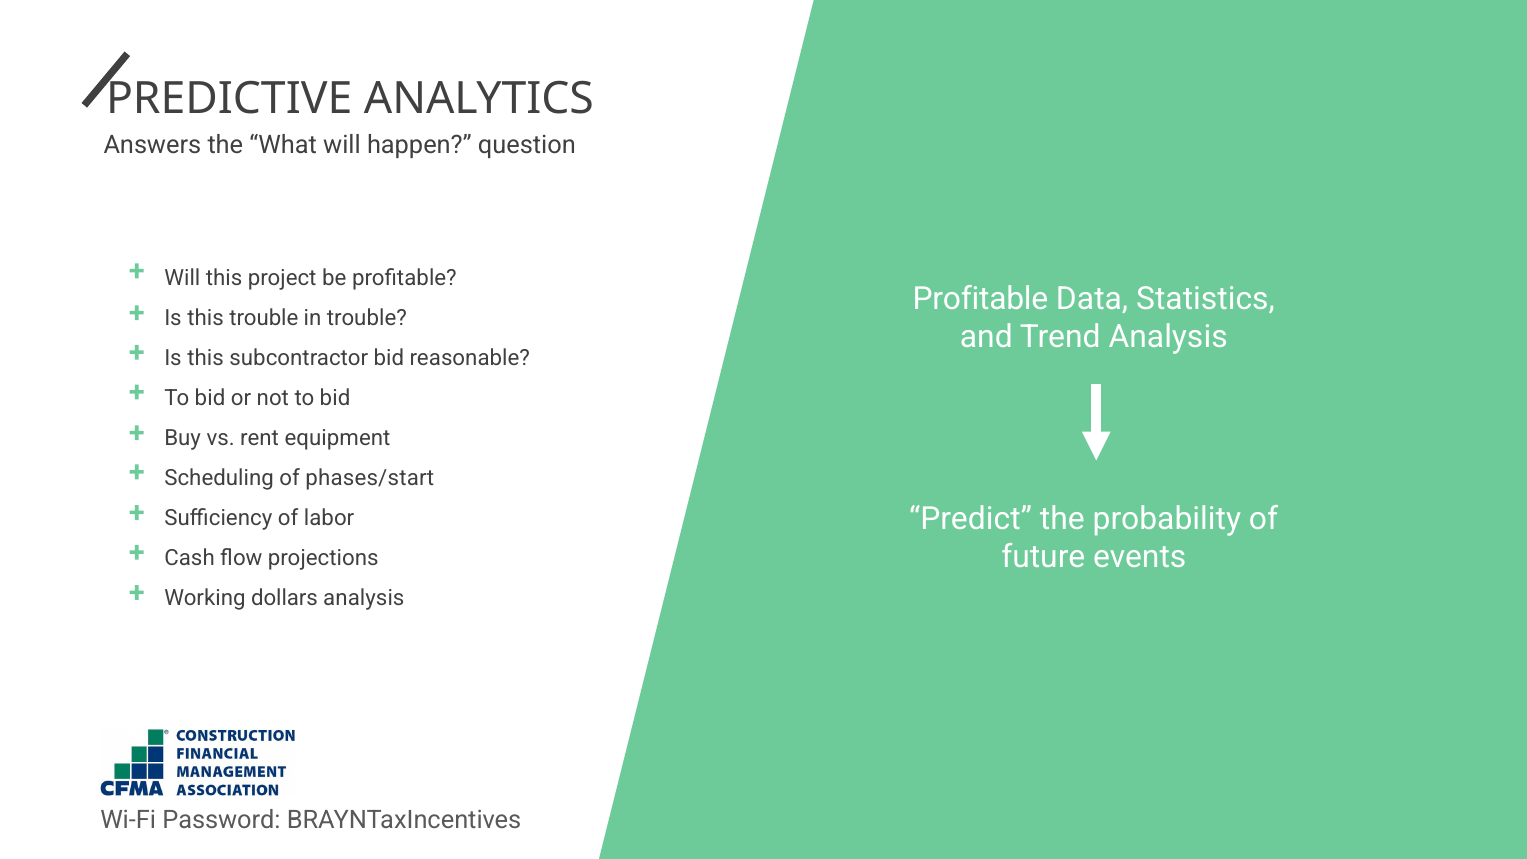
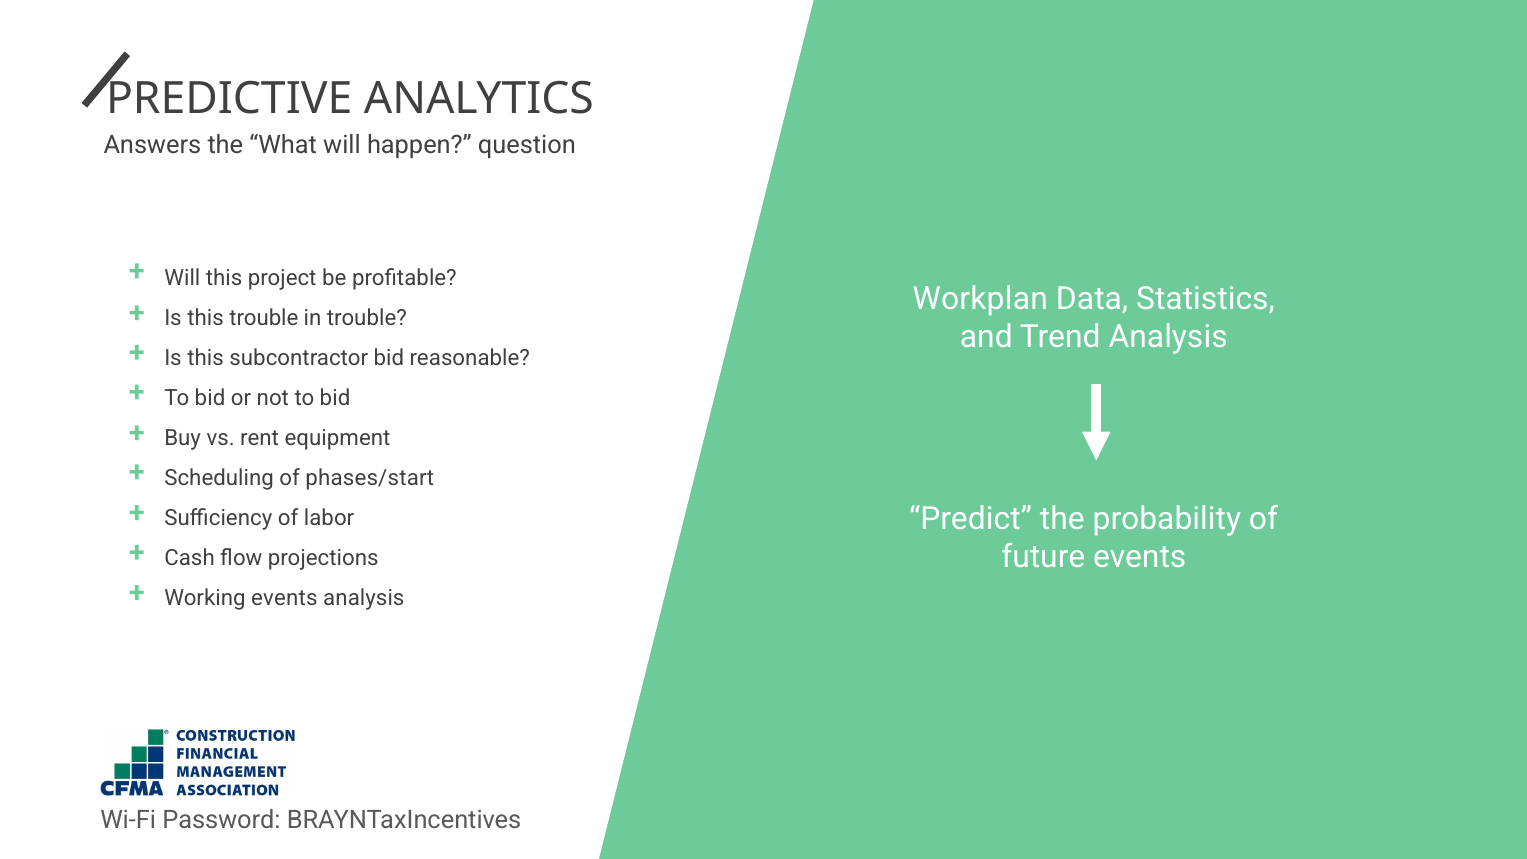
Profitable at (980, 299): Profitable -> Workplan
Working dollars: dollars -> events
